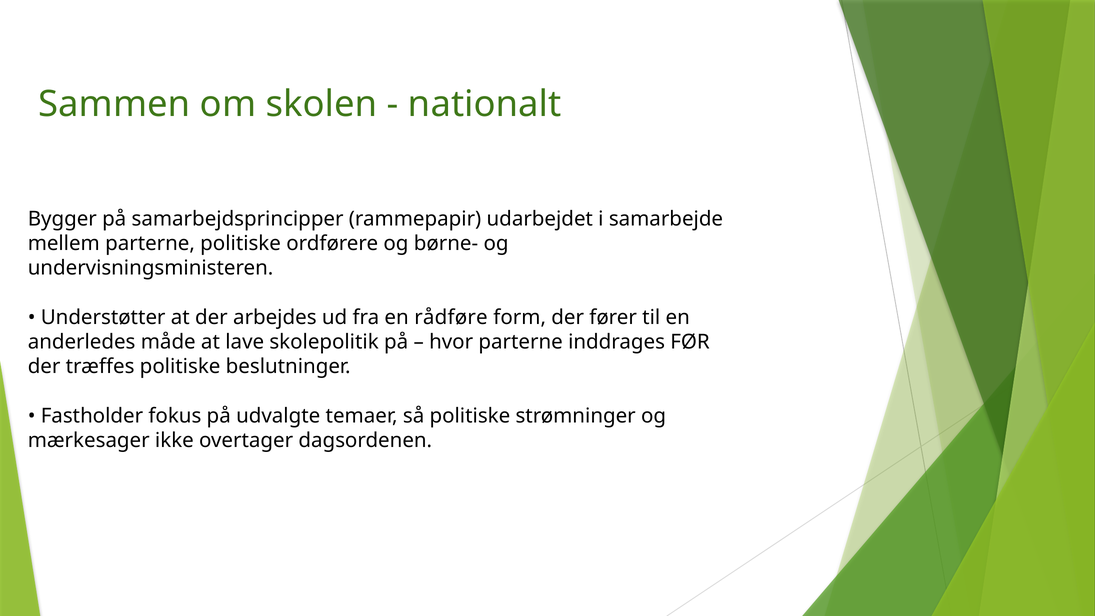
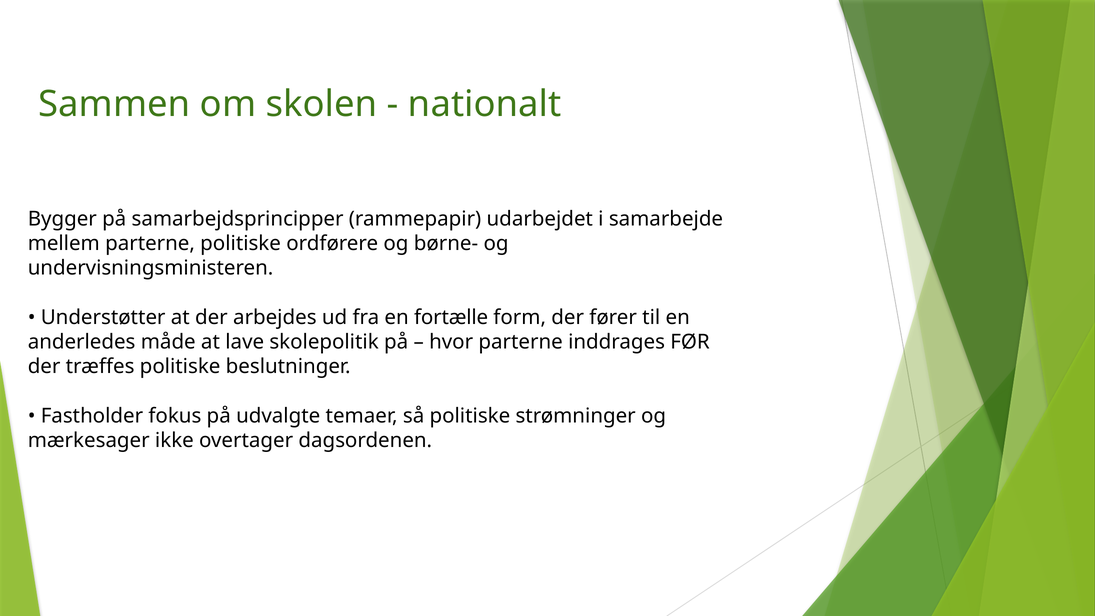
rådføre: rådføre -> fortælle
